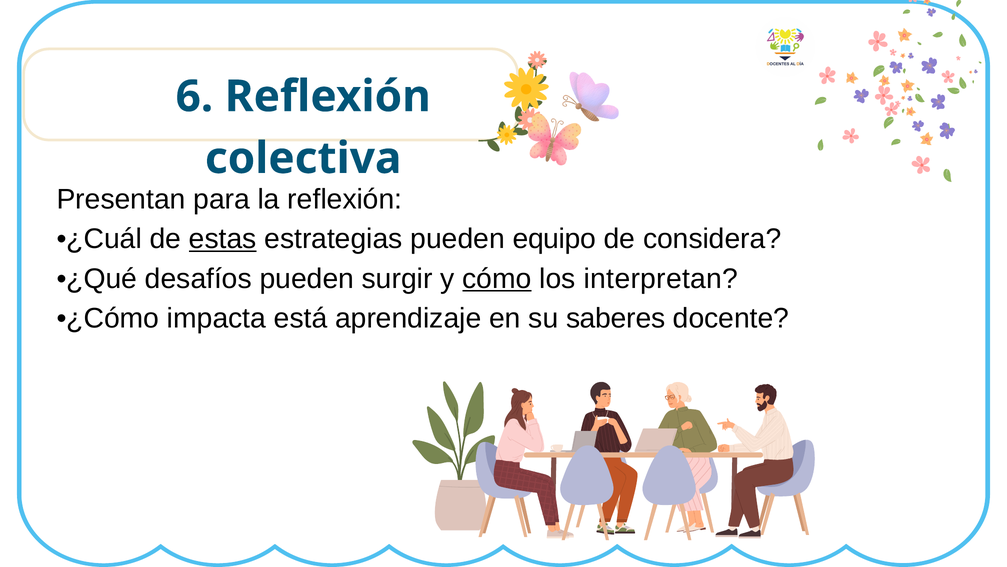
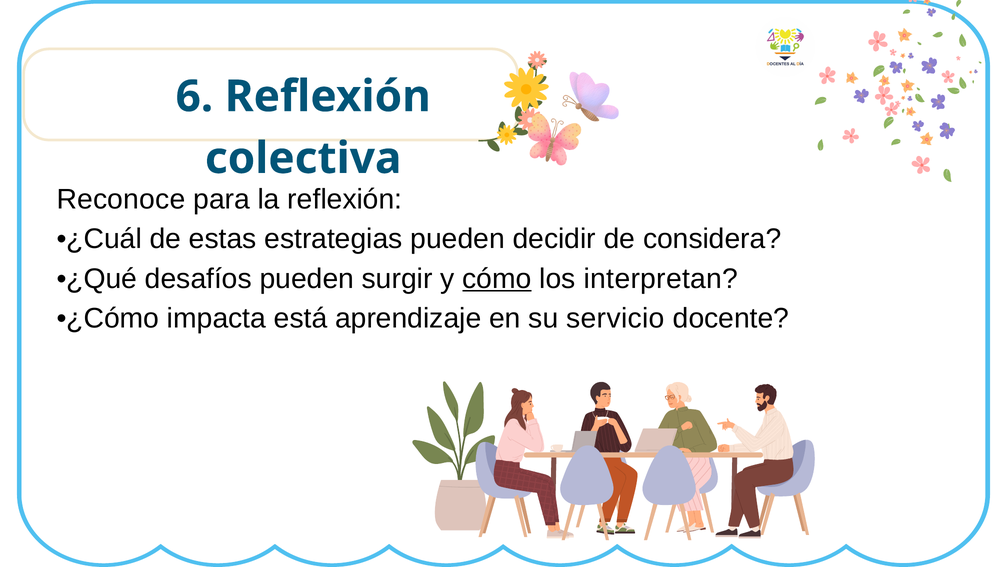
Presentan: Presentan -> Reconoce
estas underline: present -> none
equipo: equipo -> decidir
saberes: saberes -> servicio
